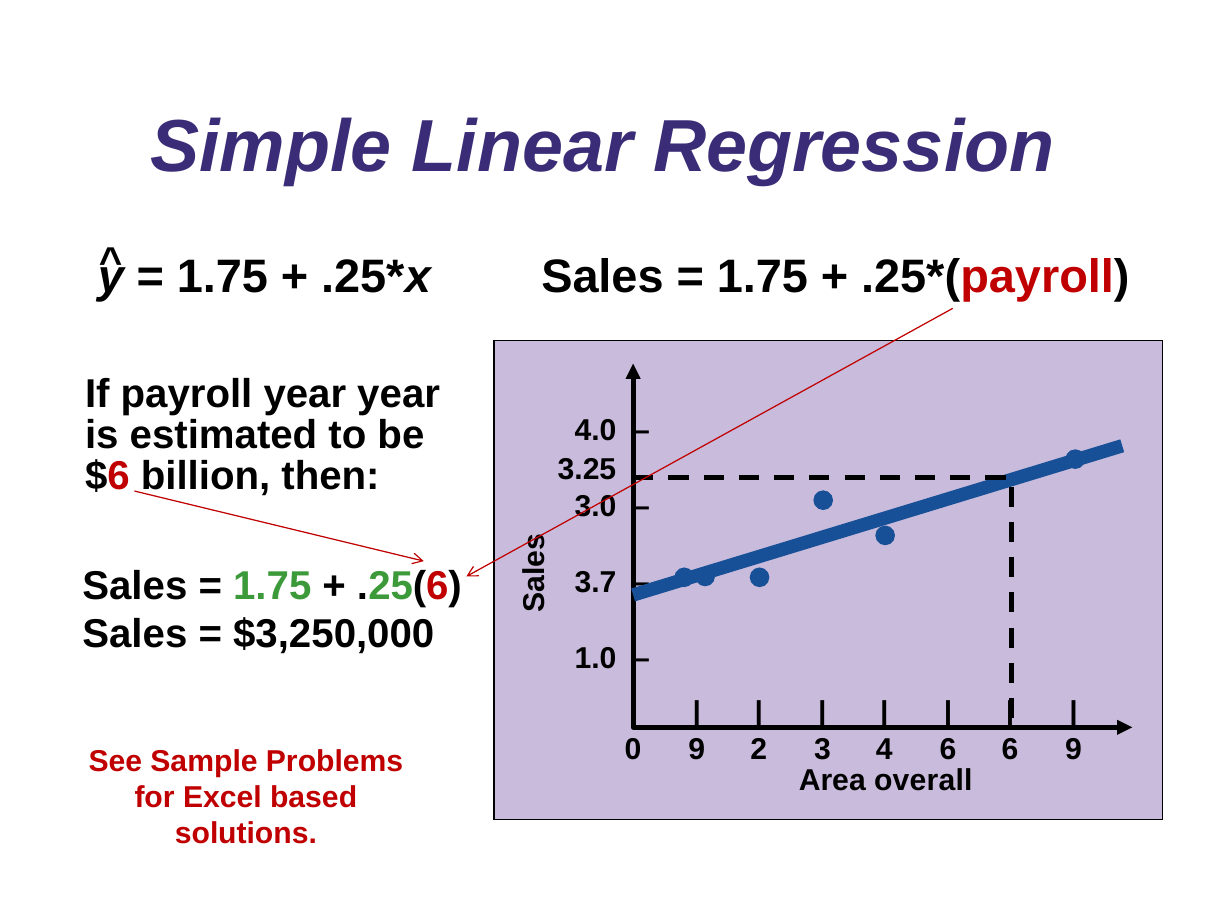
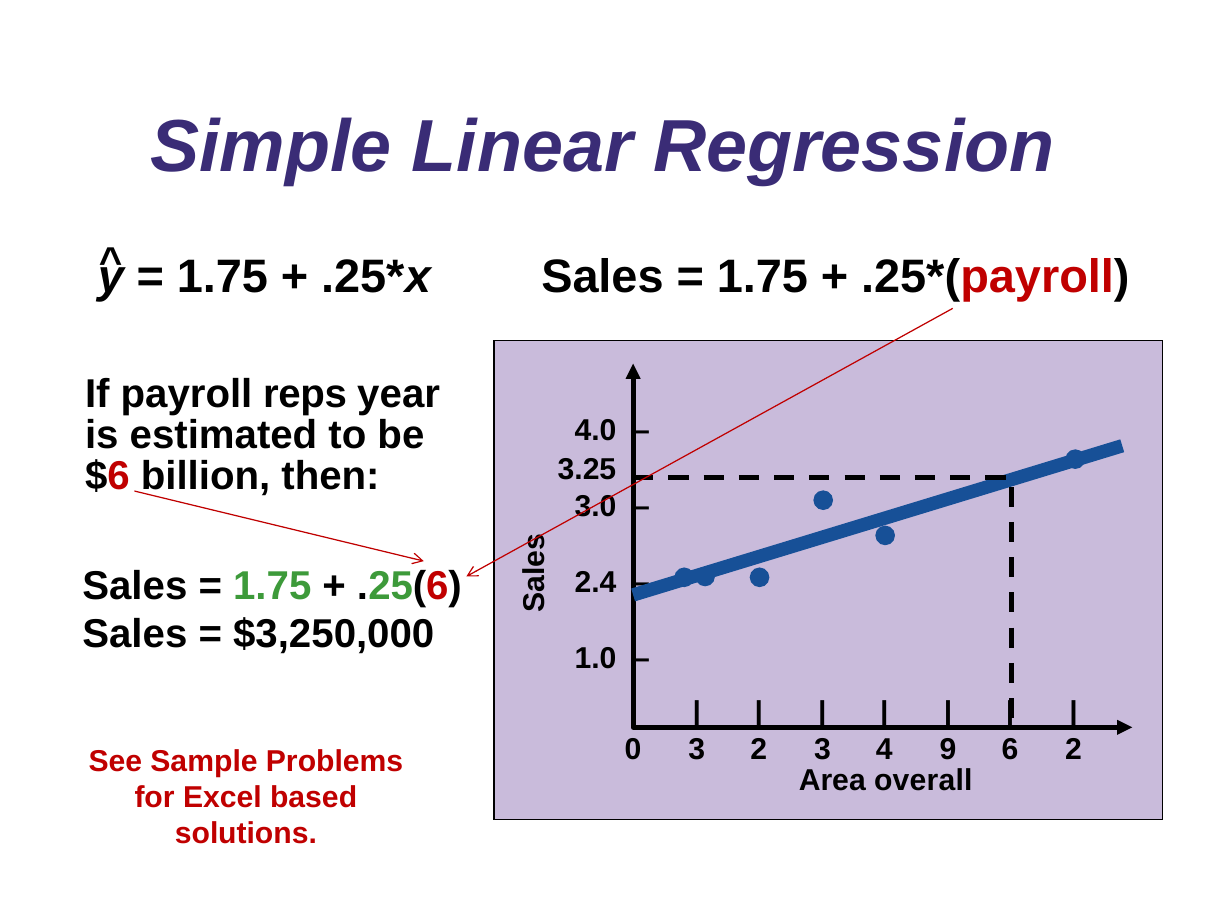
payroll year: year -> reps
3.7: 3.7 -> 2.4
0 9: 9 -> 3
4 6: 6 -> 9
6 9: 9 -> 2
